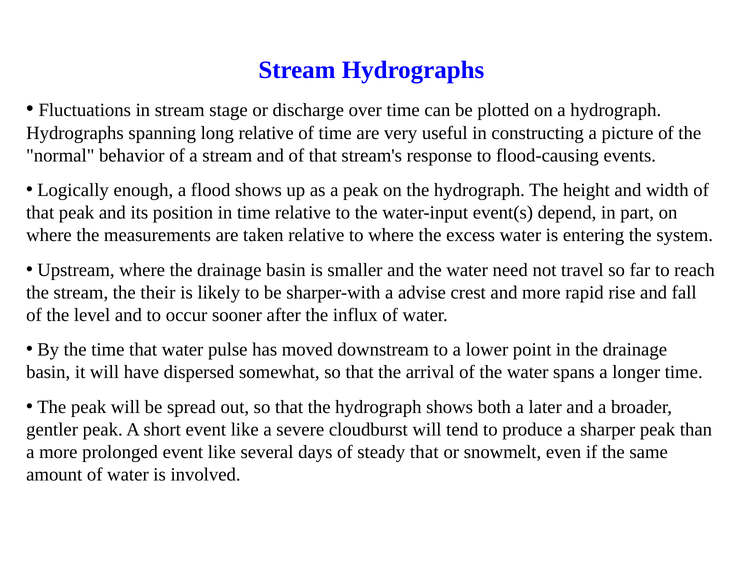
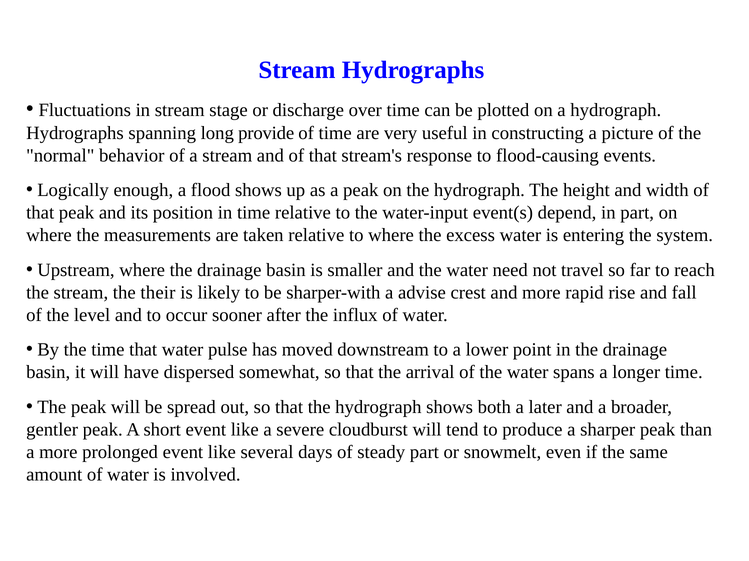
long relative: relative -> provide
steady that: that -> part
